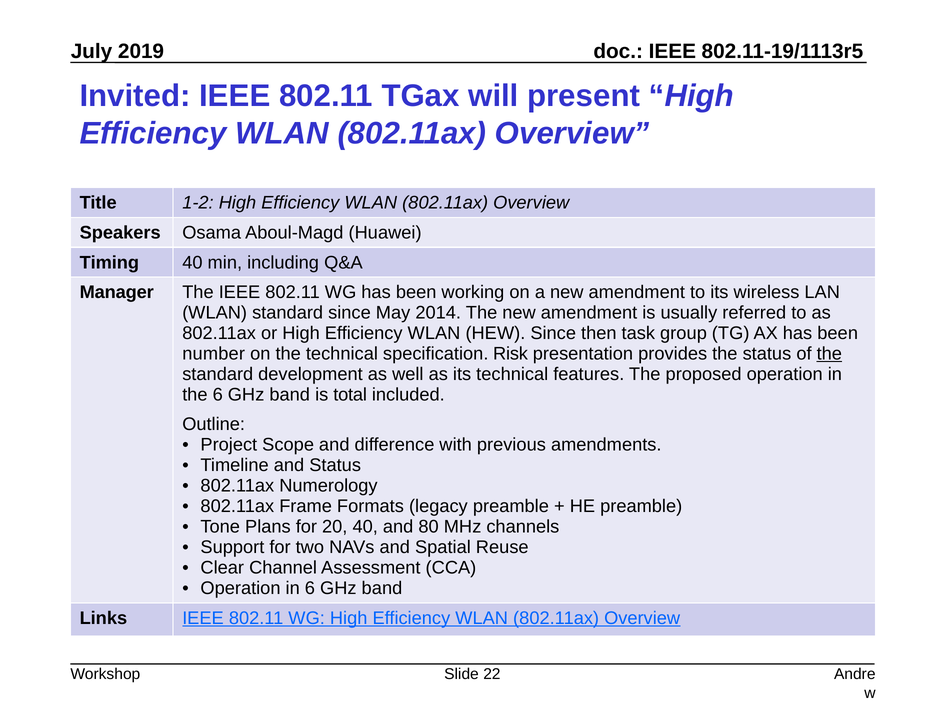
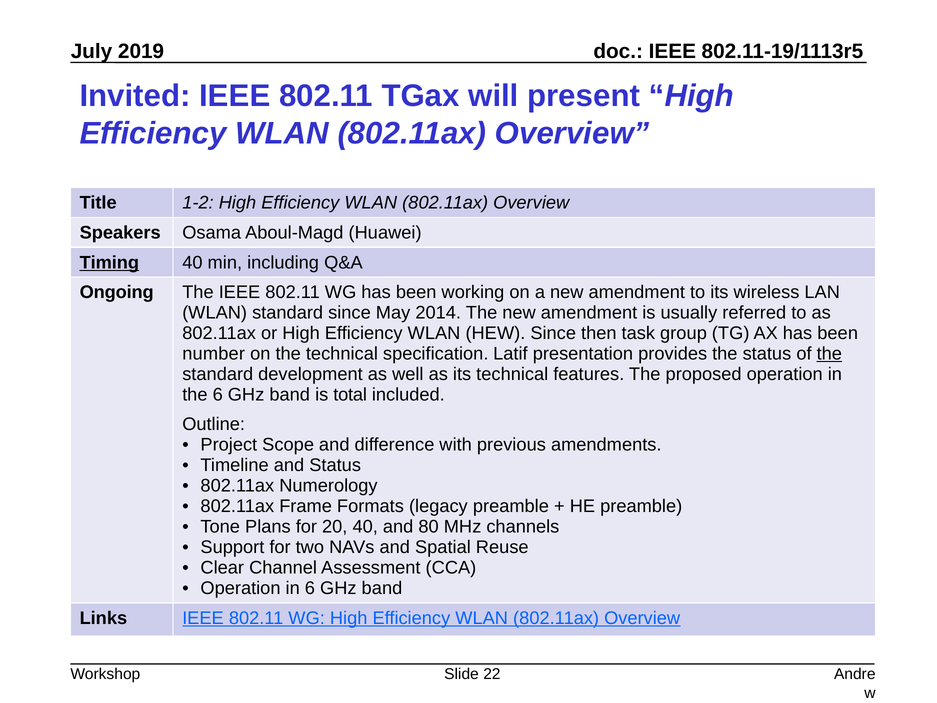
Timing underline: none -> present
Manager: Manager -> Ongoing
Risk: Risk -> Latif
